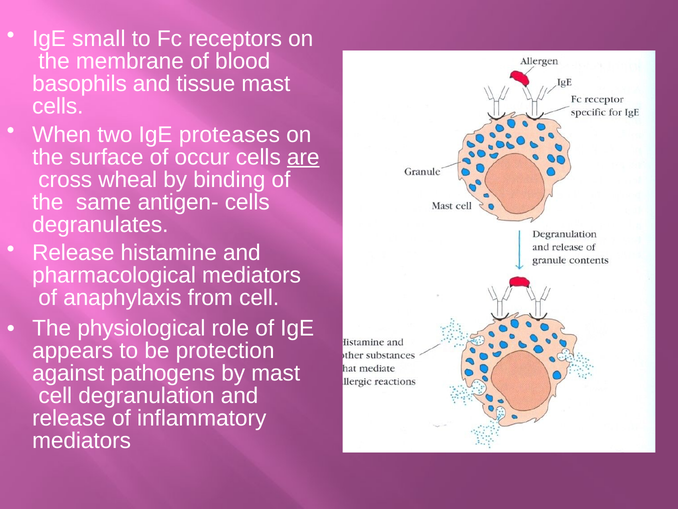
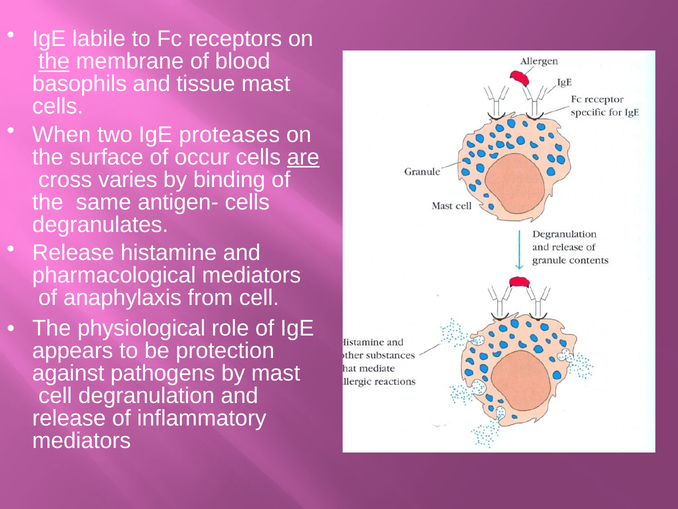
small: small -> labile
the at (54, 61) underline: none -> present
wheal: wheal -> varies
